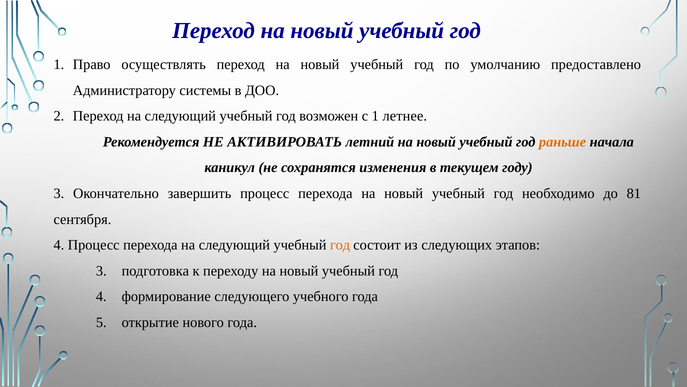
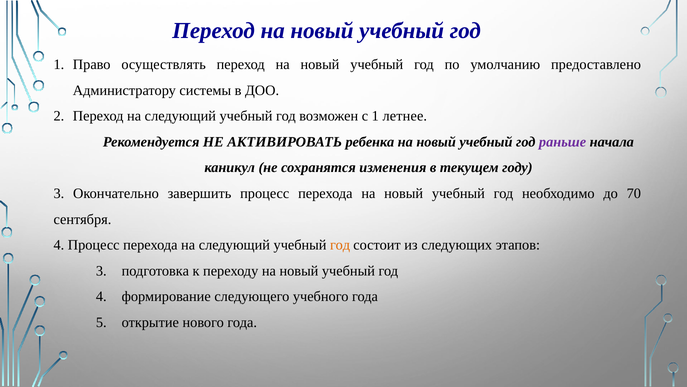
летний: летний -> ребенка
раньше colour: orange -> purple
81: 81 -> 70
